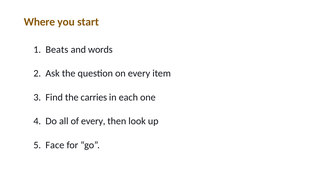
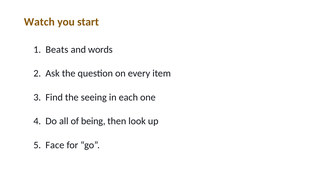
Where: Where -> Watch
carries: carries -> seeing
of every: every -> being
